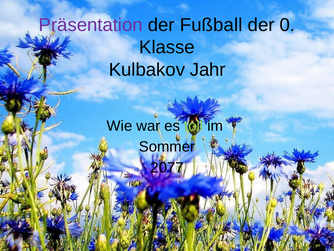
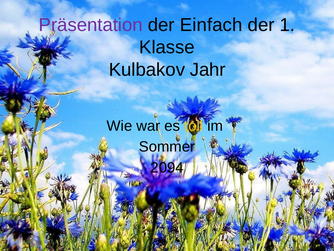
Fußball: Fußball -> Einfach
0: 0 -> 1
toll colour: light green -> yellow
2077: 2077 -> 2094
